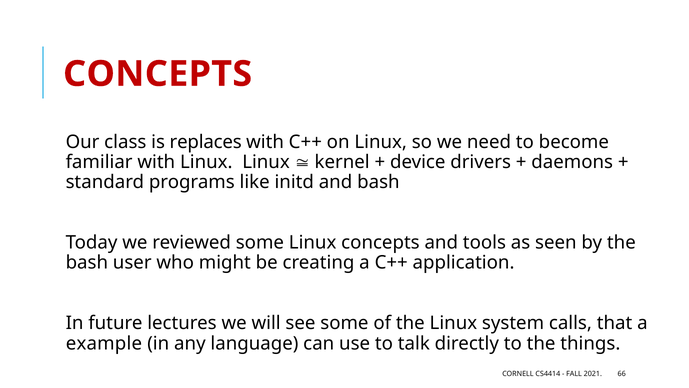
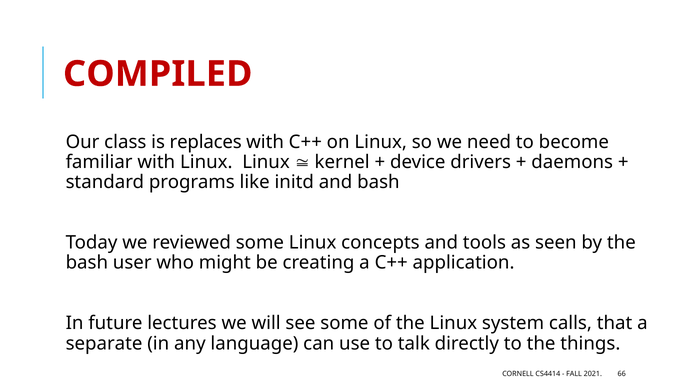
CONCEPTS at (158, 74): CONCEPTS -> COMPILED
example: example -> separate
